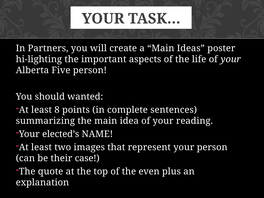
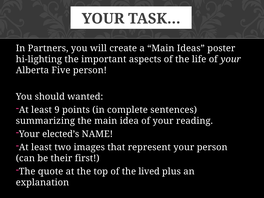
8: 8 -> 9
case: case -> first
even: even -> lived
